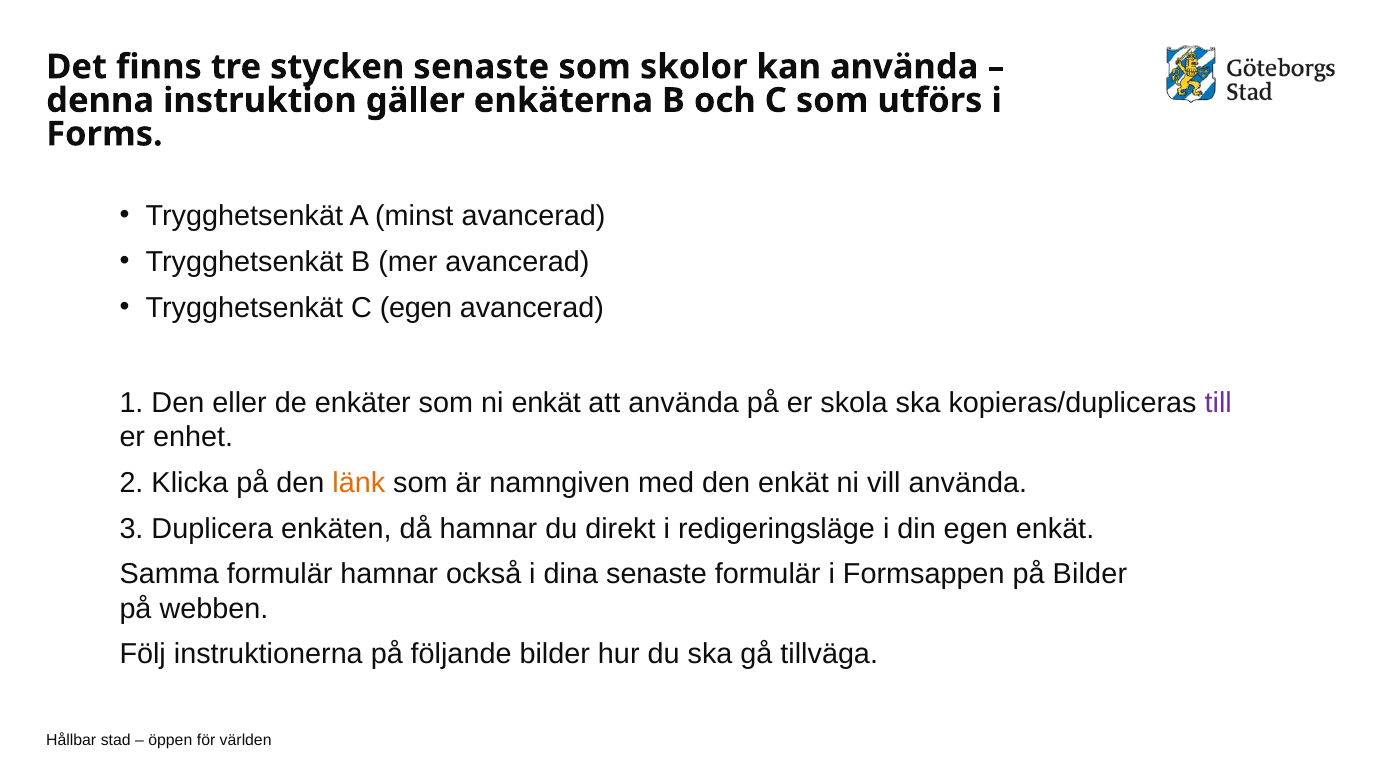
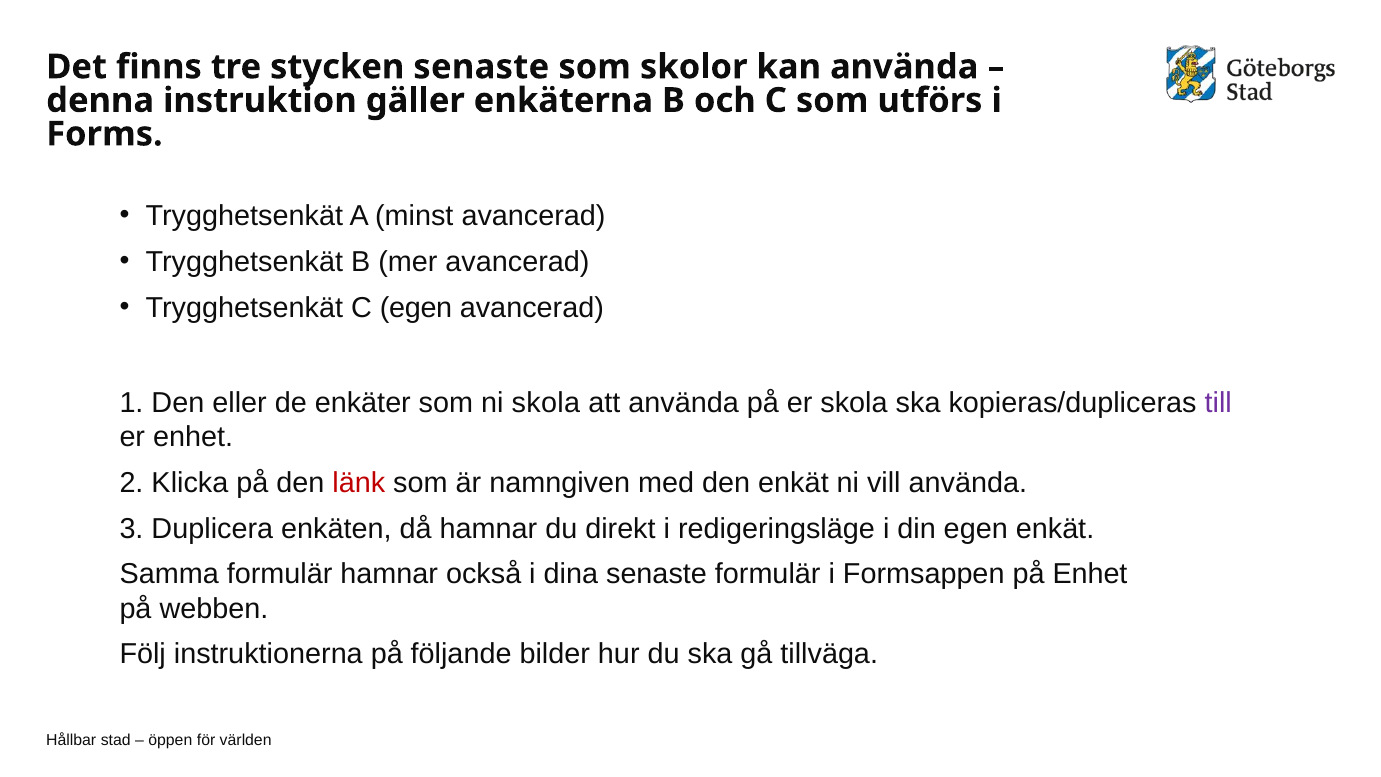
ni enkät: enkät -> skola
länk colour: orange -> red
på Bilder: Bilder -> Enhet
